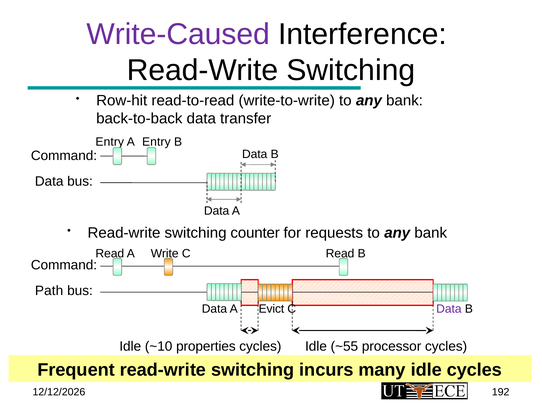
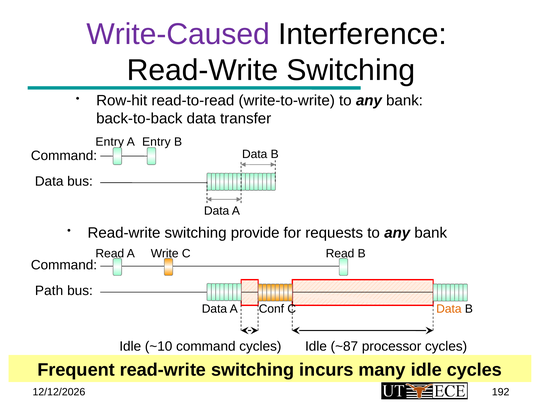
counter: counter -> provide
Evict: Evict -> Conf
Data at (449, 309) colour: purple -> orange
~10 properties: properties -> command
~55: ~55 -> ~87
